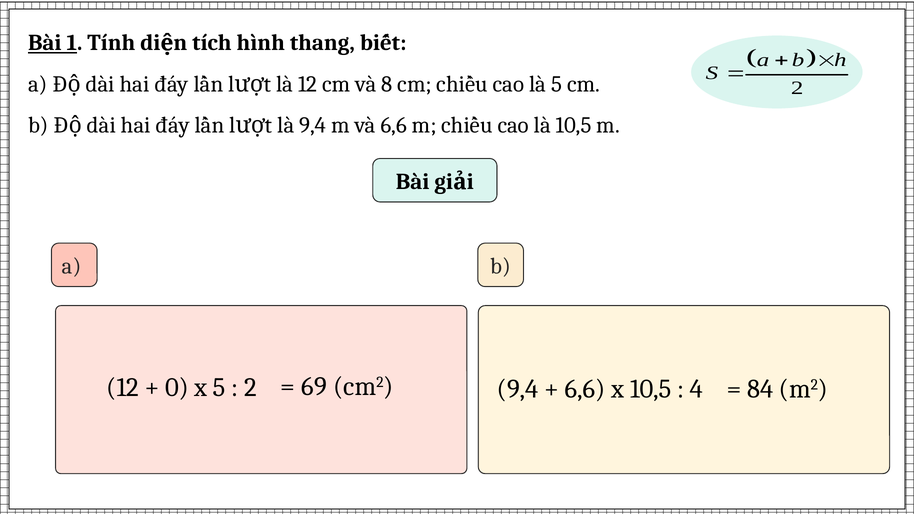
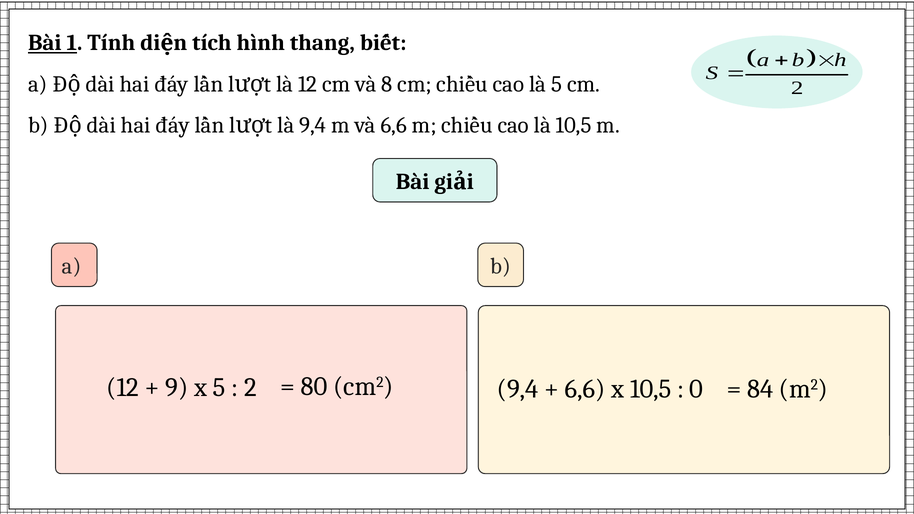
0: 0 -> 9
69: 69 -> 80
4: 4 -> 0
